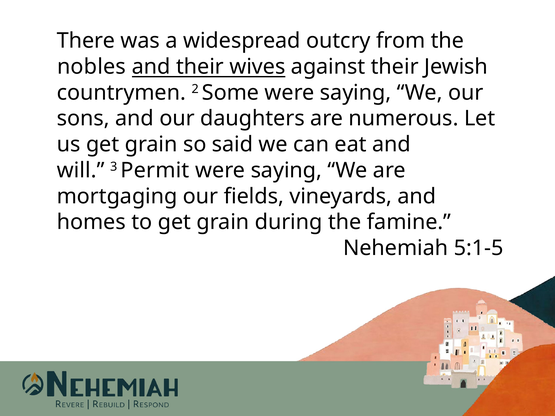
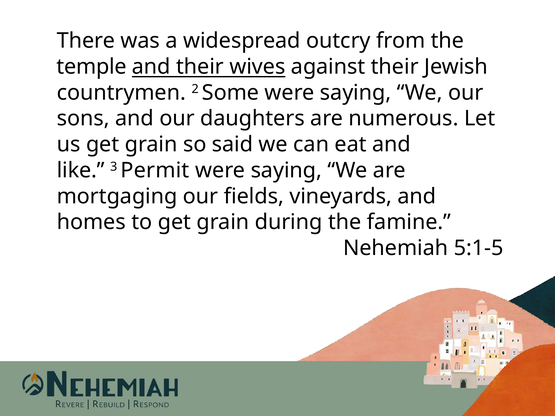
nobles: nobles -> temple
will: will -> like
